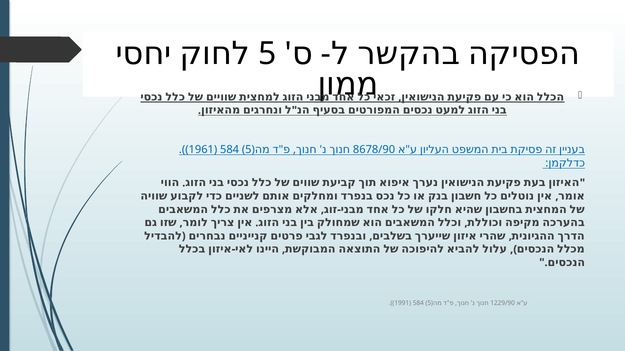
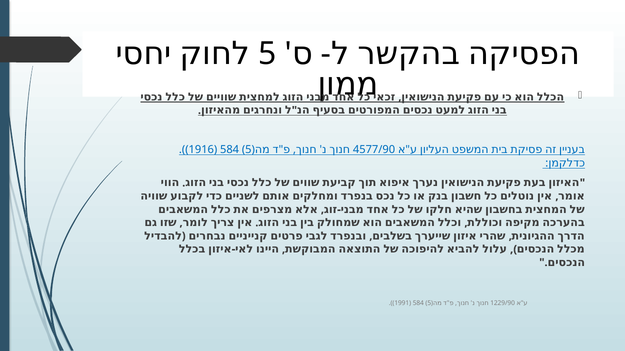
1961: 1961 -> 1916
8678/90: 8678/90 -> 4577/90
